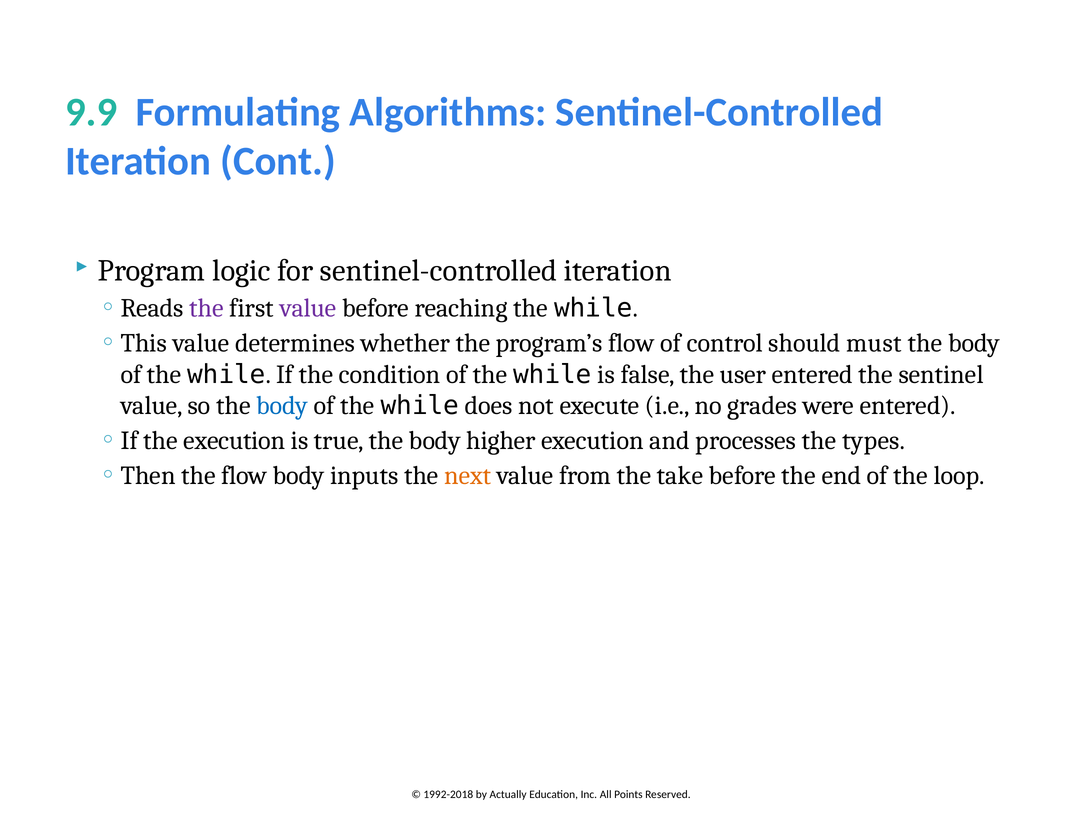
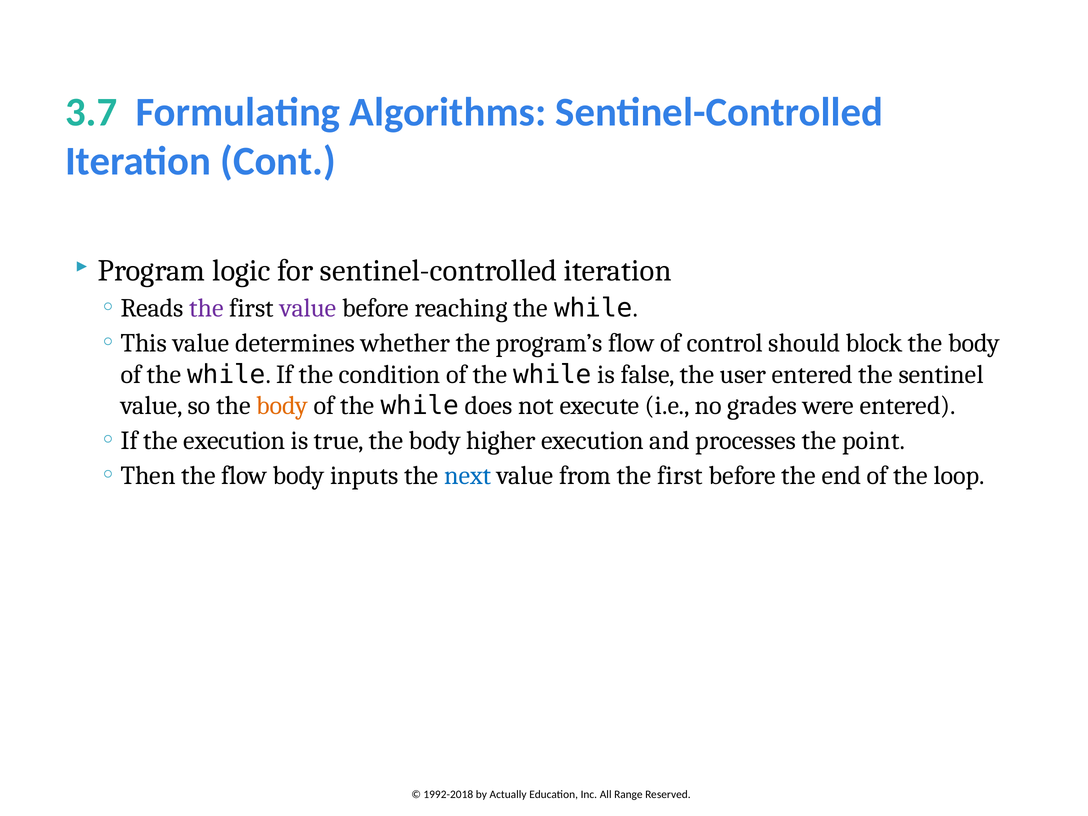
9.9: 9.9 -> 3.7
must: must -> block
body at (282, 406) colour: blue -> orange
types: types -> point
next colour: orange -> blue
from the take: take -> first
Points: Points -> Range
